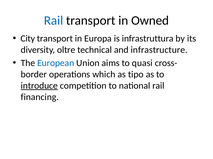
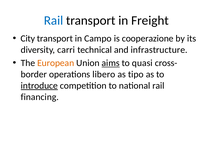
Owned: Owned -> Freight
Europa: Europa -> Campo
infrastruttura: infrastruttura -> cooperazione
oltre: oltre -> carri
European colour: blue -> orange
aims underline: none -> present
which: which -> libero
